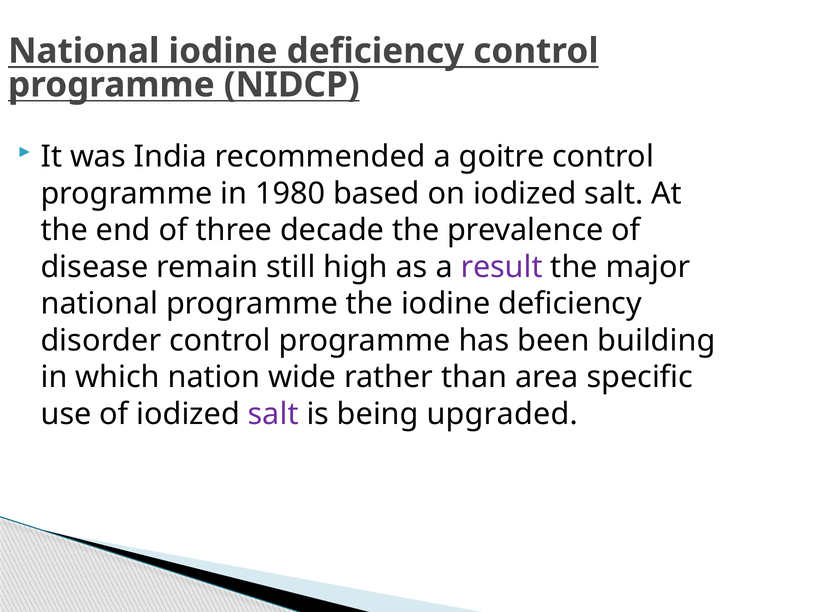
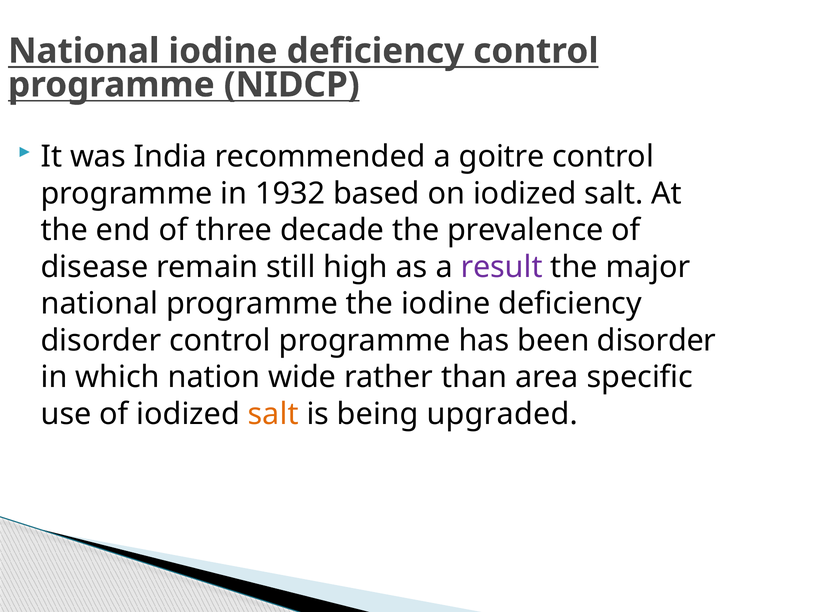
1980: 1980 -> 1932
been building: building -> disorder
salt at (273, 414) colour: purple -> orange
